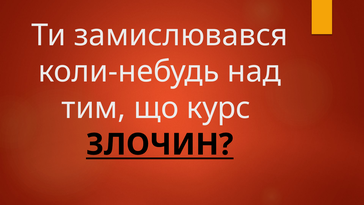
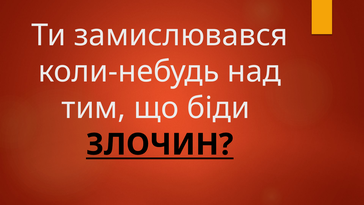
курс: курс -> біди
